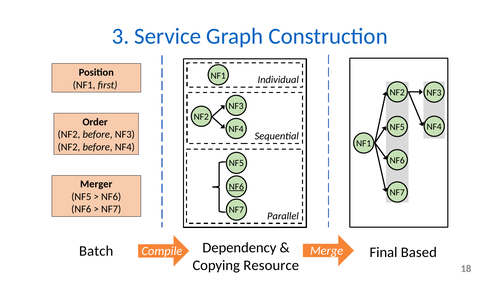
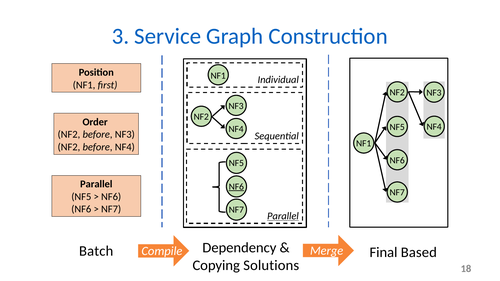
Merger at (96, 184): Merger -> Parallel
Parallel at (283, 216) underline: none -> present
Resource: Resource -> Solutions
